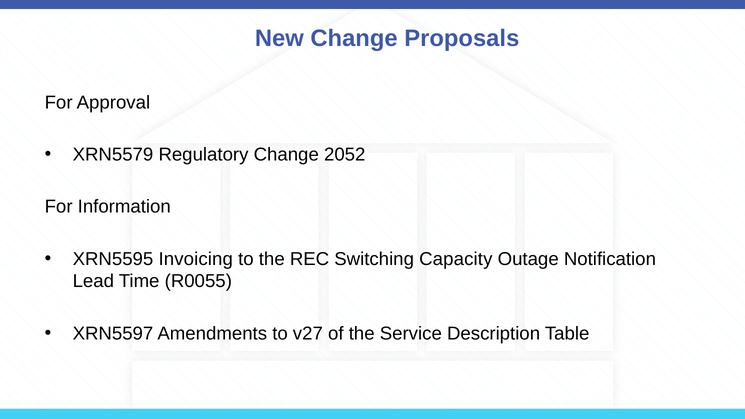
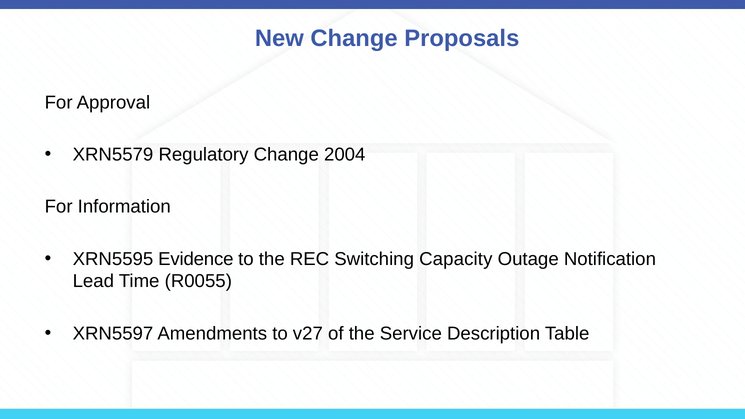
2052: 2052 -> 2004
Invoicing: Invoicing -> Evidence
